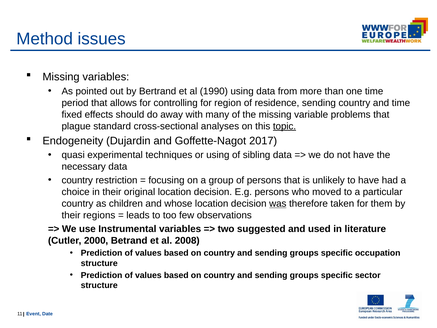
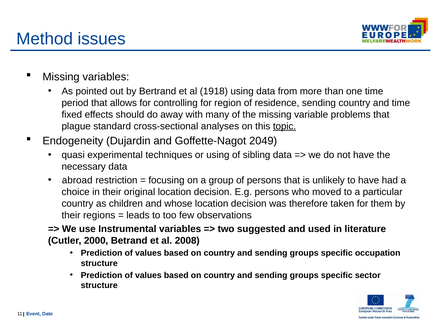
1990: 1990 -> 1918
2017: 2017 -> 2049
country at (77, 180): country -> abroad
was underline: present -> none
